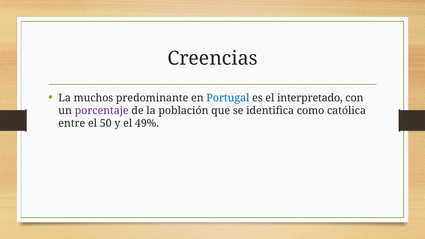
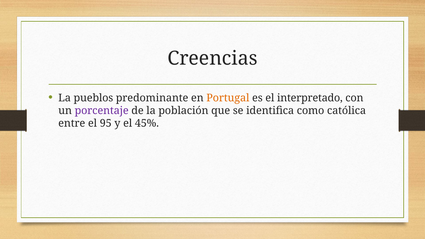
muchos: muchos -> pueblos
Portugal colour: blue -> orange
50: 50 -> 95
49%: 49% -> 45%
